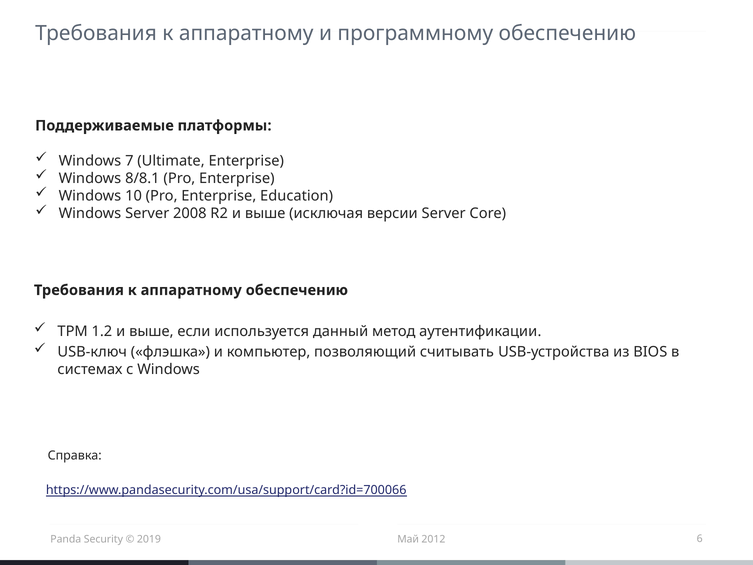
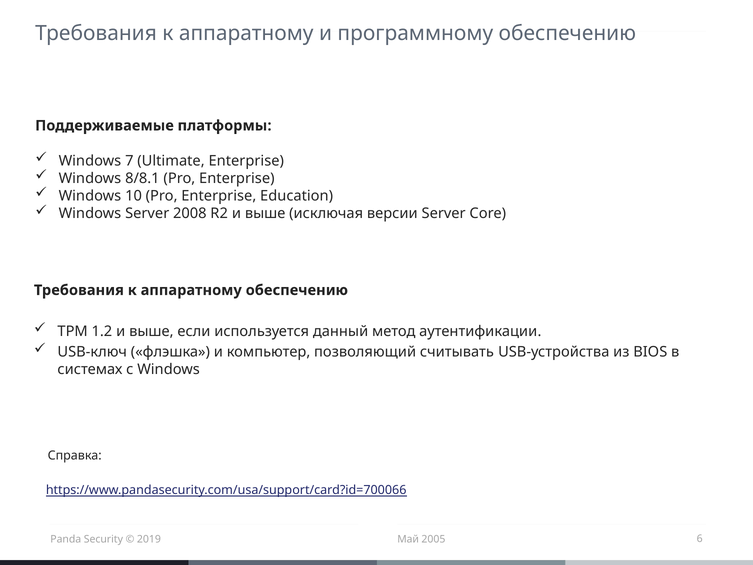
2012: 2012 -> 2005
